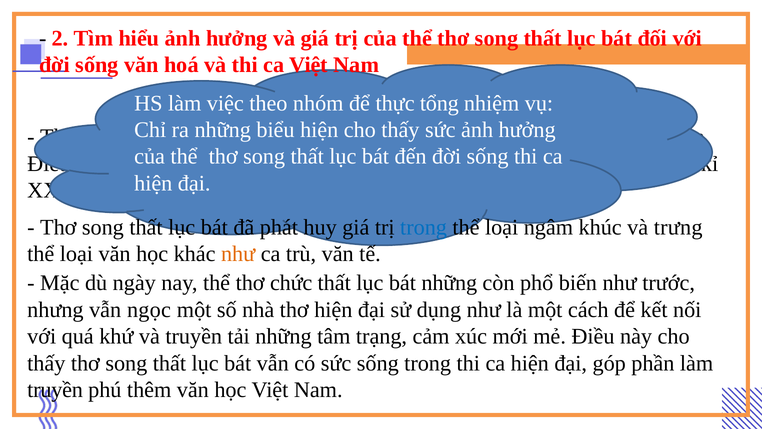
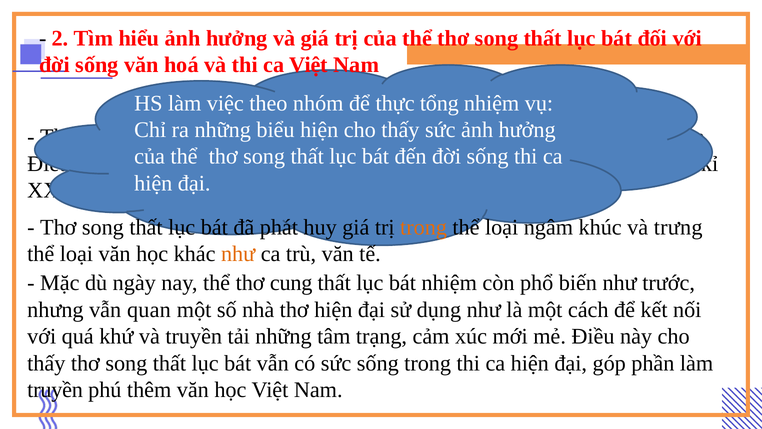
trong at (424, 227) colour: blue -> orange
chức: chức -> cung
bát những: những -> nhiệm
ngọc: ngọc -> quan
